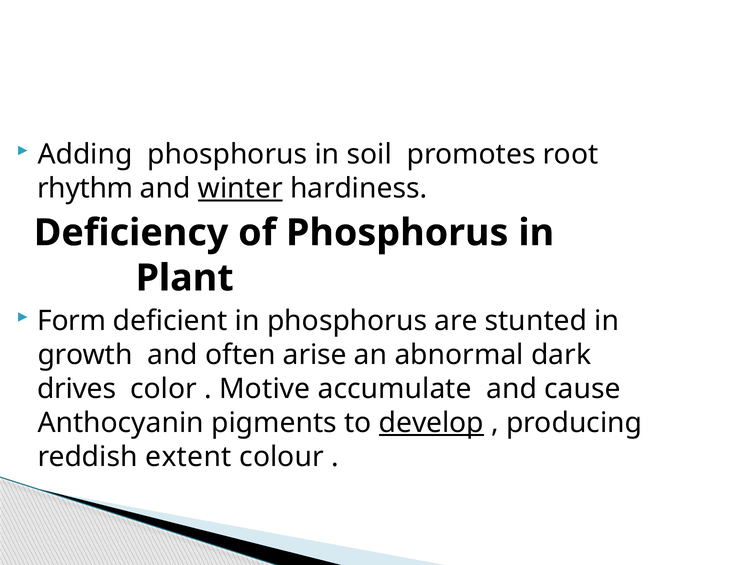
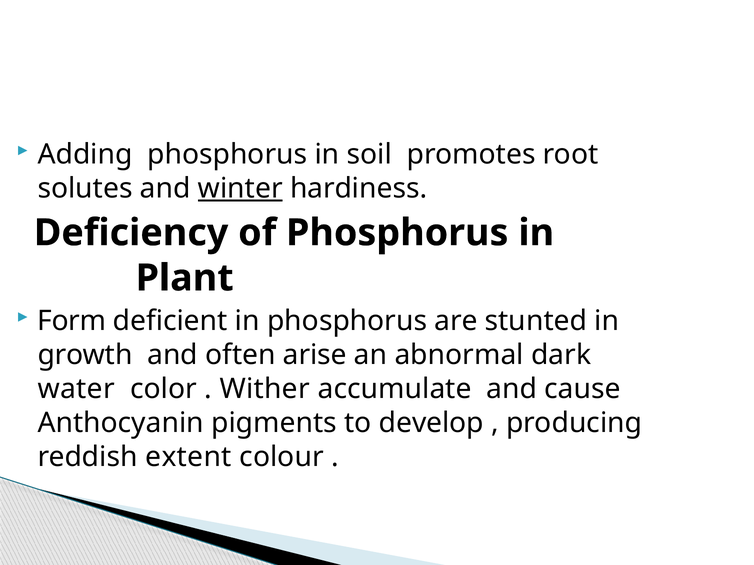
rhythm: rhythm -> solutes
drives: drives -> water
Motive: Motive -> Wither
develop underline: present -> none
